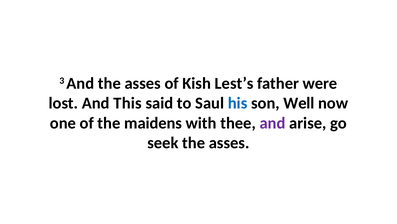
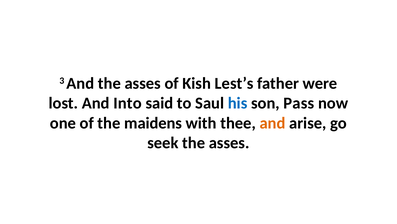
This: This -> Into
Well: Well -> Pass
and at (272, 123) colour: purple -> orange
